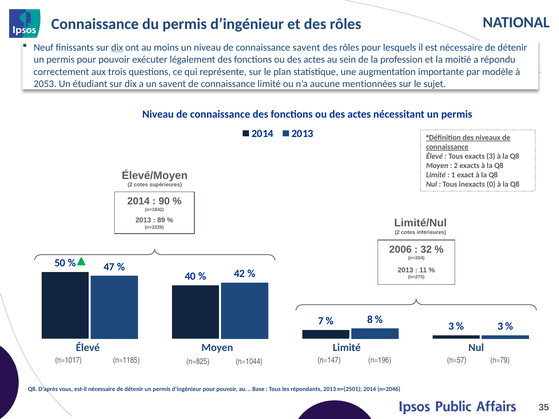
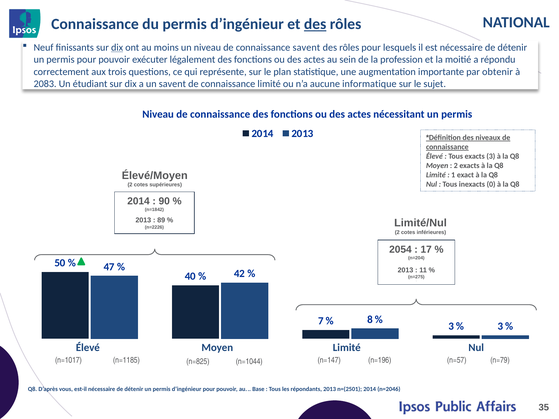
des at (315, 24) underline: none -> present
modèle: modèle -> obtenir
2053: 2053 -> 2083
mentionnées: mentionnées -> informatique
2006: 2006 -> 2054
32: 32 -> 17
